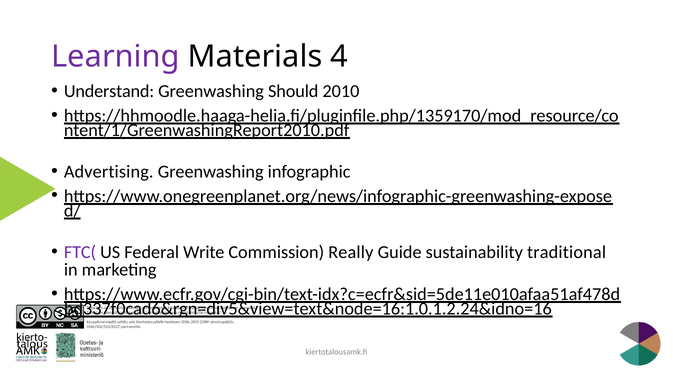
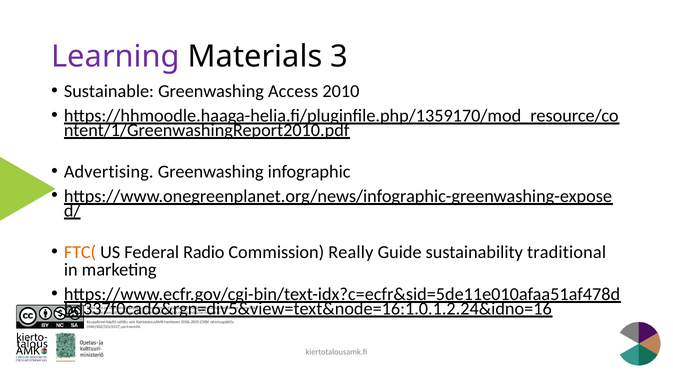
4: 4 -> 3
Understand: Understand -> Sustainable
Should: Should -> Access
FTC( colour: purple -> orange
Write: Write -> Radio
